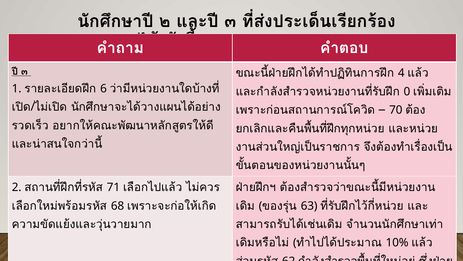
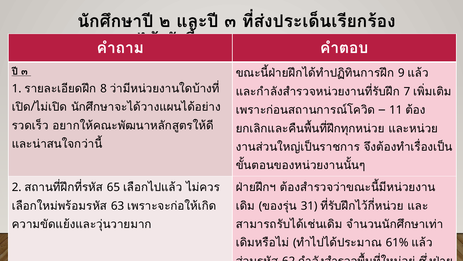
4: 4 -> 9
6: 6 -> 8
0: 0 -> 7
70: 70 -> 11
71: 71 -> 65
68: 68 -> 63
63: 63 -> 31
10%: 10% -> 61%
